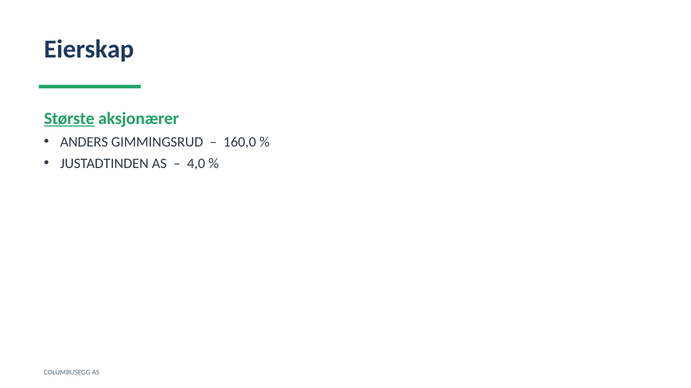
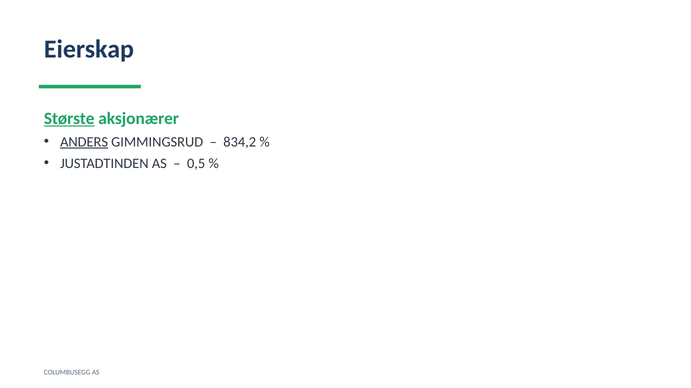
ANDERS underline: none -> present
160,0: 160,0 -> 834,2
4,0: 4,0 -> 0,5
